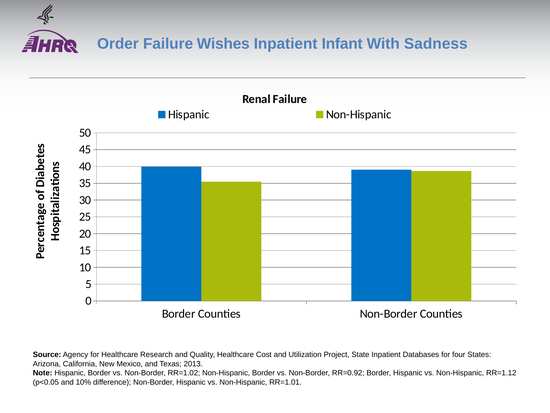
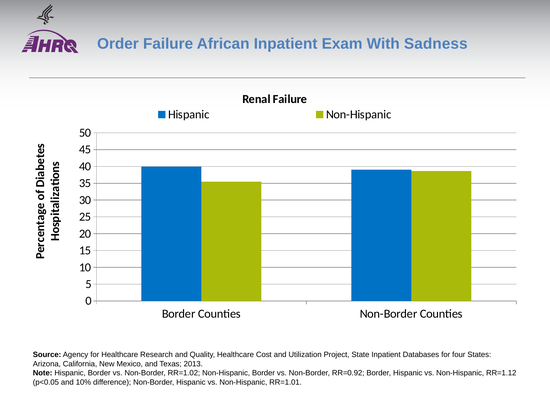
Wishes: Wishes -> African
Infant: Infant -> Exam
